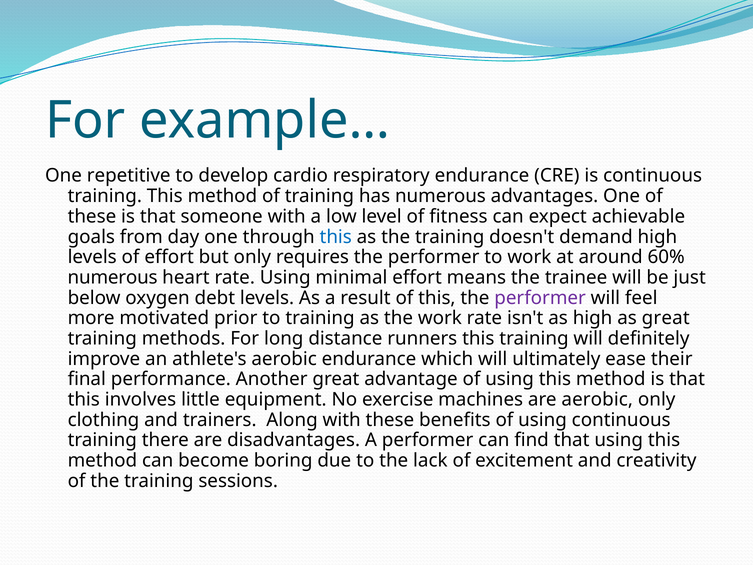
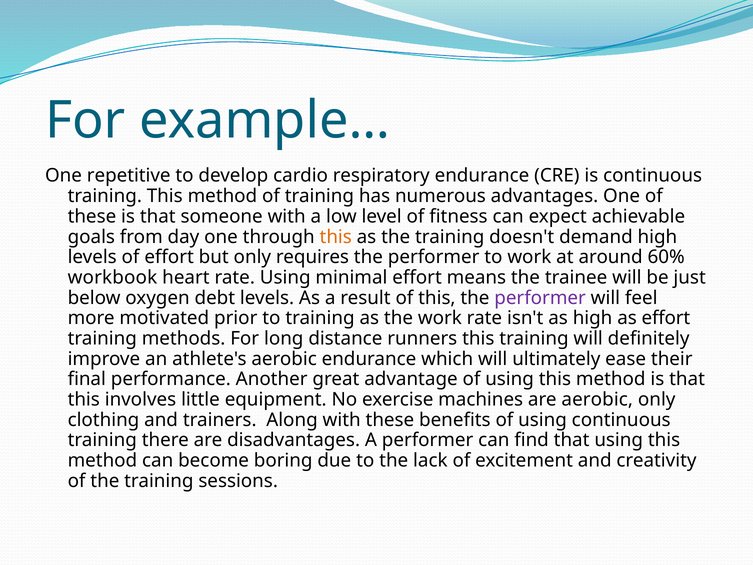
this at (336, 237) colour: blue -> orange
numerous at (113, 277): numerous -> workbook
as great: great -> effort
